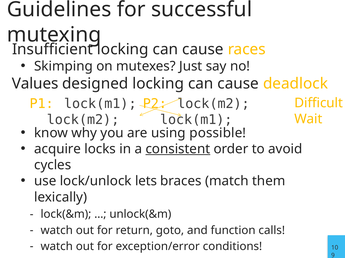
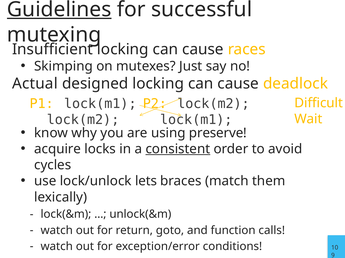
Guidelines underline: none -> present
Values: Values -> Actual
possible: possible -> preserve
